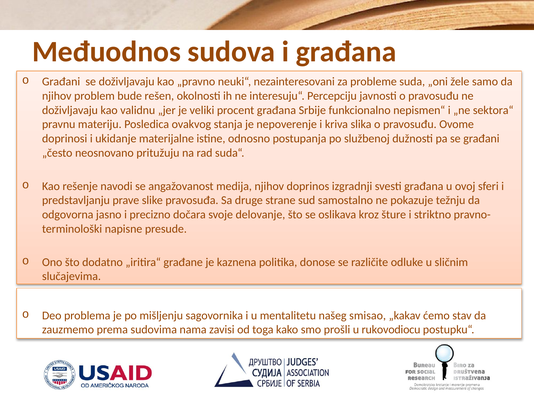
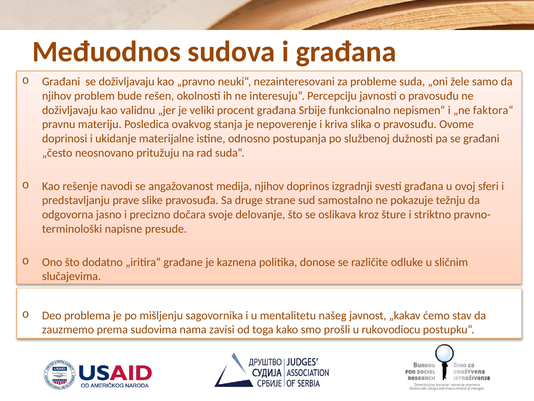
sektora“: sektora“ -> faktora“
smisao: smisao -> javnost
